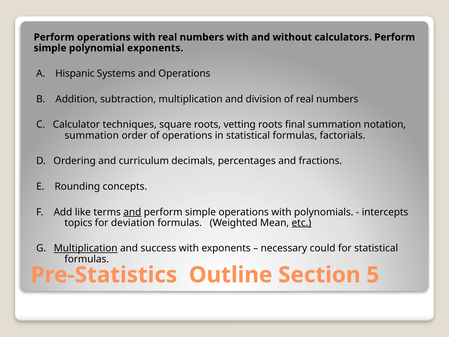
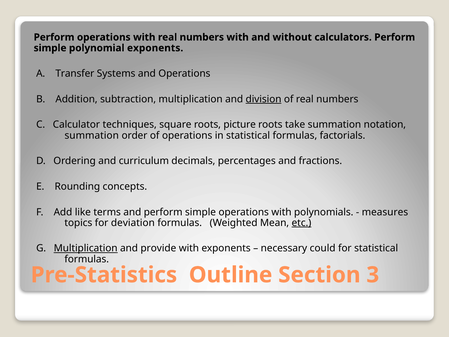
Hispanic: Hispanic -> Transfer
division underline: none -> present
vetting: vetting -> picture
final: final -> take
and at (132, 212) underline: present -> none
intercepts: intercepts -> measures
success: success -> provide
5: 5 -> 3
